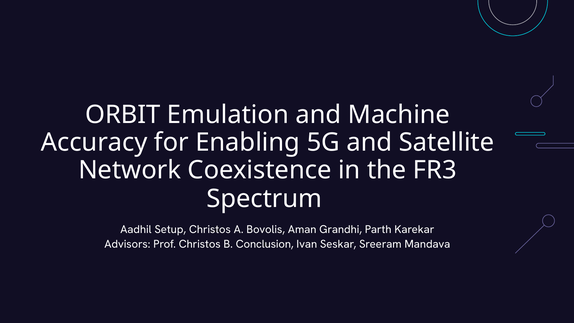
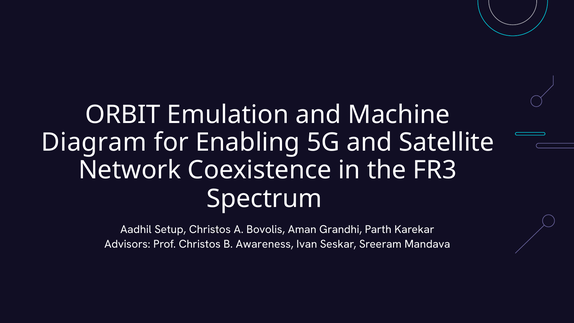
Accuracy: Accuracy -> Diagram
Conclusion: Conclusion -> Awareness
